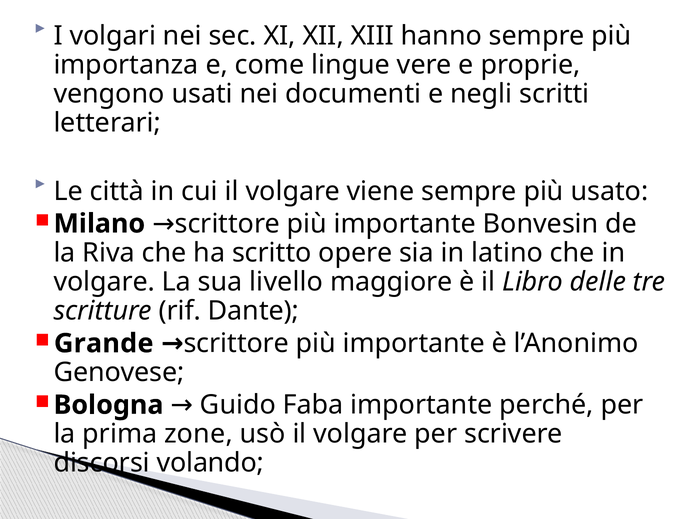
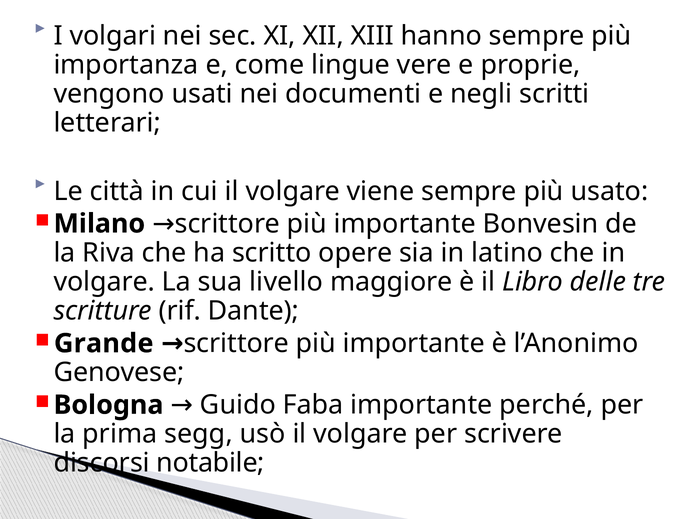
zone: zone -> segg
volando: volando -> notabile
